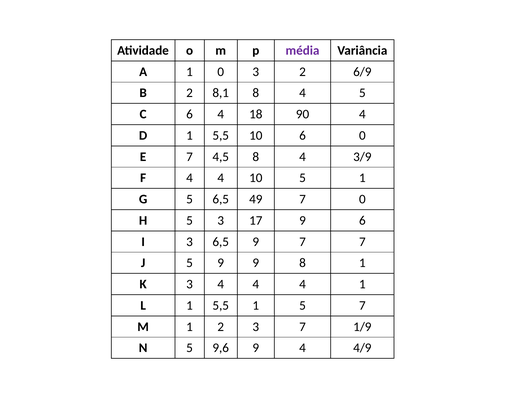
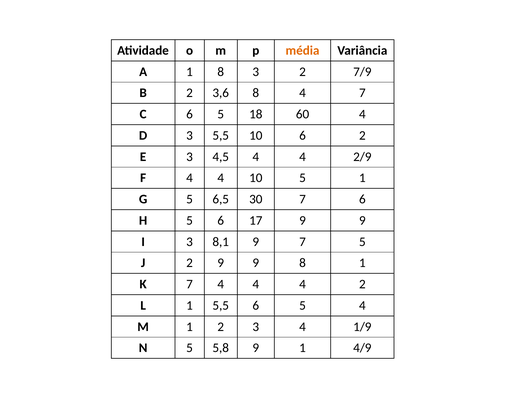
média colour: purple -> orange
1 0: 0 -> 8
6/9: 6/9 -> 7/9
8,1: 8,1 -> 3,6
4 5: 5 -> 7
C 6 4: 4 -> 5
90: 90 -> 60
D 1: 1 -> 3
6 0: 0 -> 2
E 7: 7 -> 3
4,5 8: 8 -> 4
3/9: 3/9 -> 2/9
49: 49 -> 30
7 0: 0 -> 6
5 3: 3 -> 6
17 9 6: 6 -> 9
3 6,5: 6,5 -> 8,1
7 7: 7 -> 5
J 5: 5 -> 2
K 3: 3 -> 7
4 1: 1 -> 2
5,5 1: 1 -> 6
5 7: 7 -> 4
3 7: 7 -> 4
9,6: 9,6 -> 5,8
9 4: 4 -> 1
